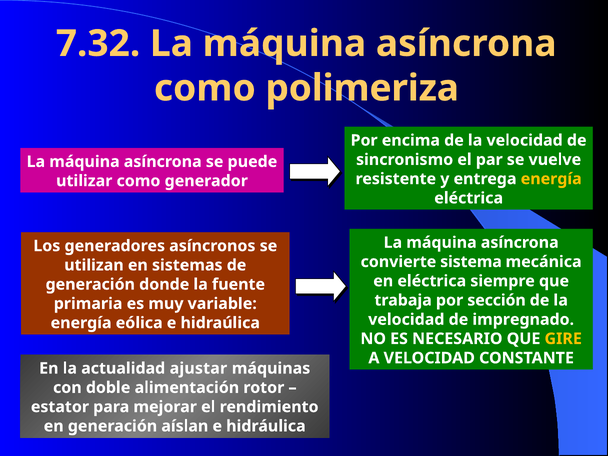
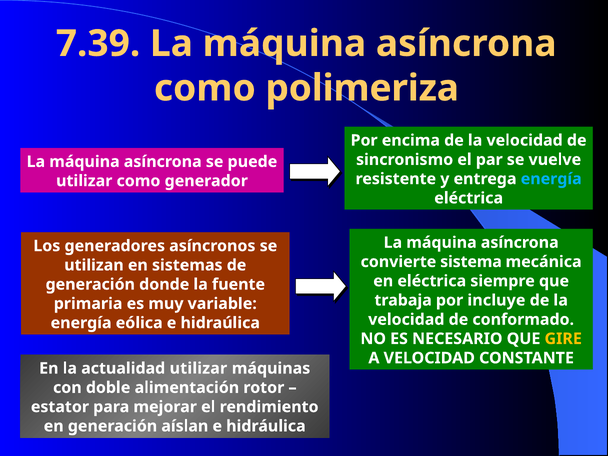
7.32: 7.32 -> 7.39
energía at (551, 179) colour: yellow -> light blue
sección: sección -> incluye
impregnado: impregnado -> conformado
actualidad ajustar: ajustar -> utilizar
